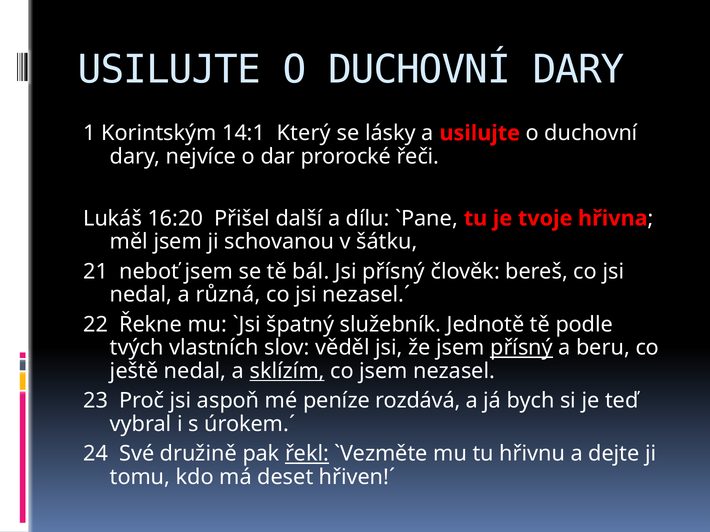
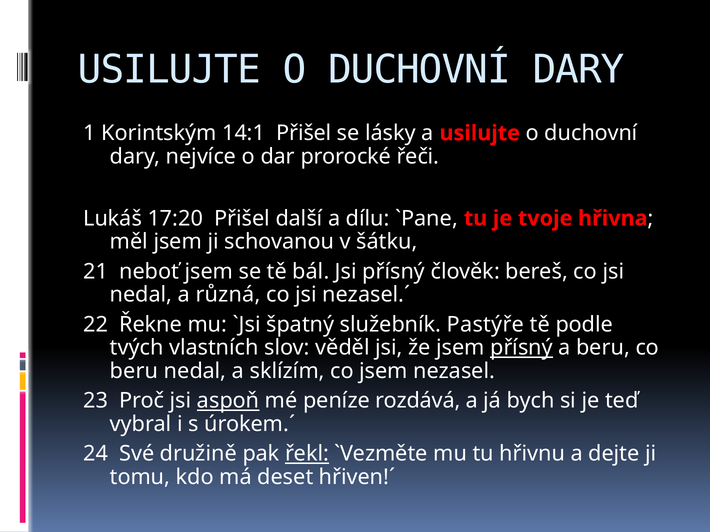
14:1 Který: Který -> Přišel
16:20: 16:20 -> 17:20
Jednotě: Jednotě -> Pastýře
ještě at (134, 372): ještě -> beru
sklízím underline: present -> none
aspoň underline: none -> present
